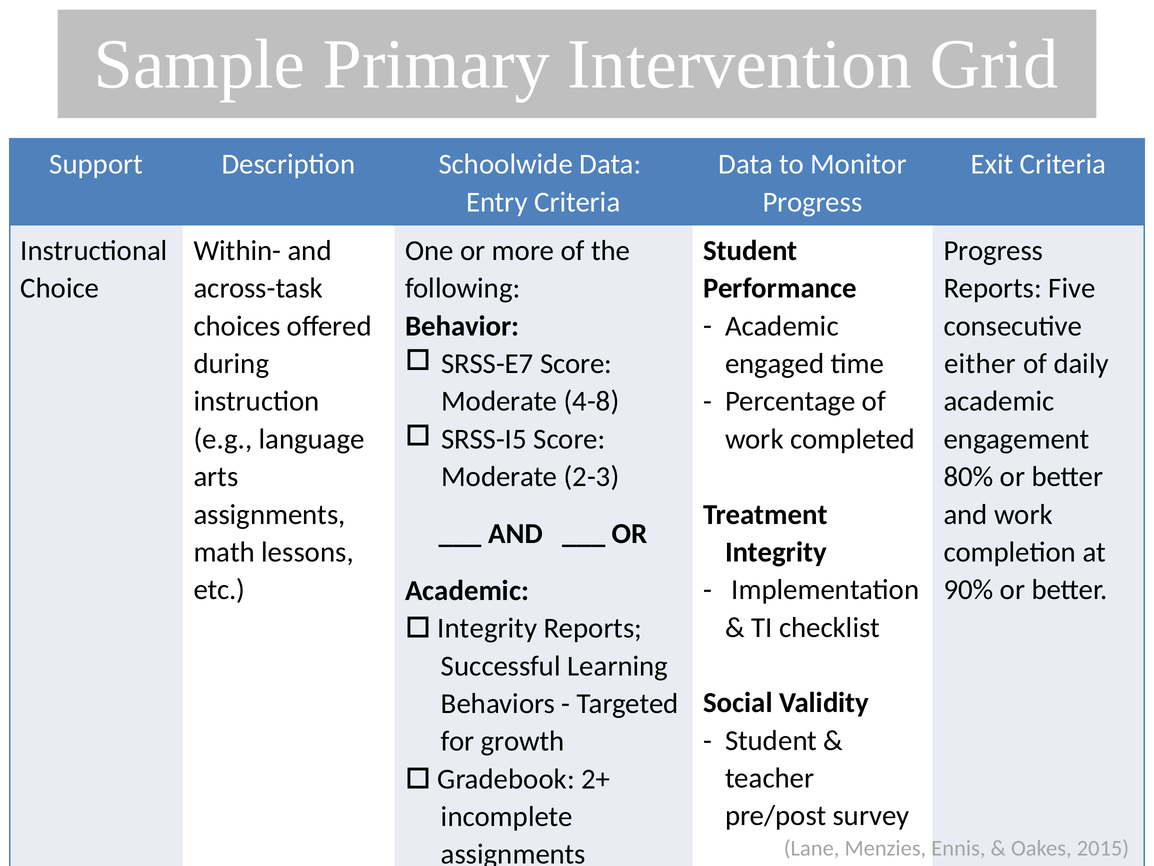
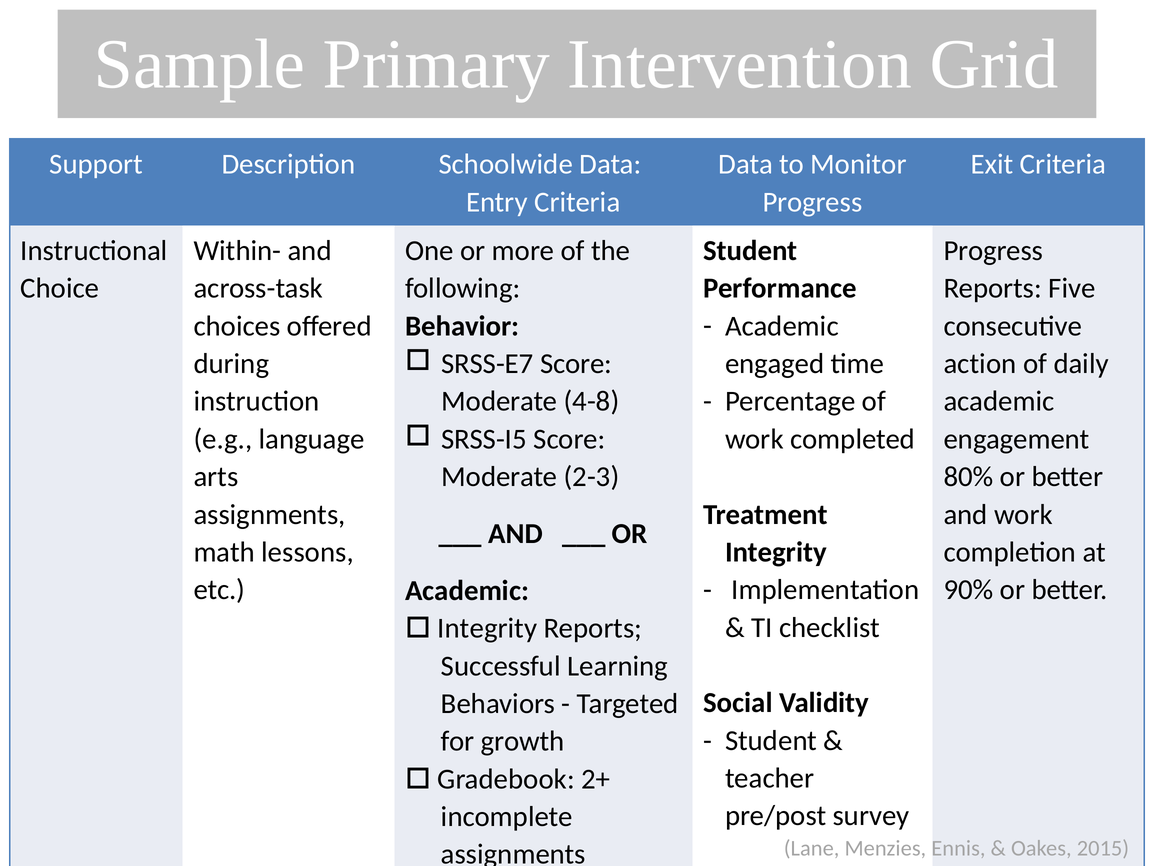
either: either -> action
